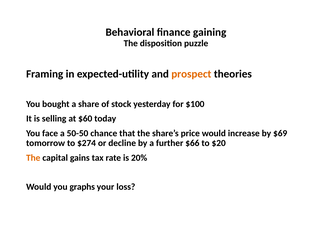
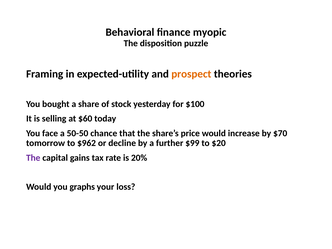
gaining: gaining -> myopic
$69: $69 -> $70
$274: $274 -> $962
$66: $66 -> $99
The at (33, 158) colour: orange -> purple
